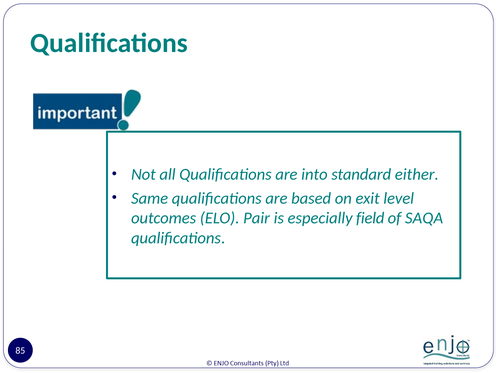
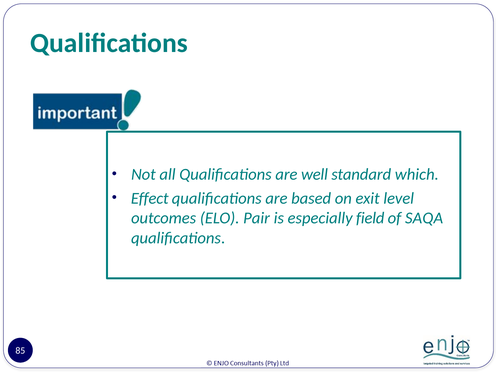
into: into -> well
either: either -> which
Same: Same -> Effect
